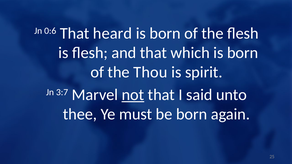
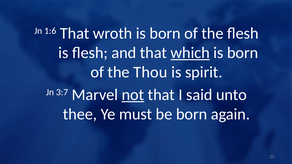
0:6: 0:6 -> 1:6
heard: heard -> wroth
which underline: none -> present
